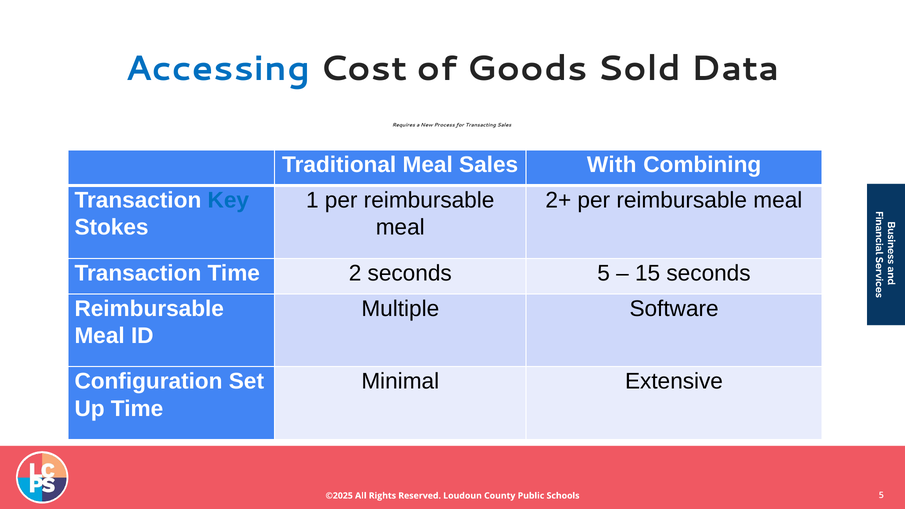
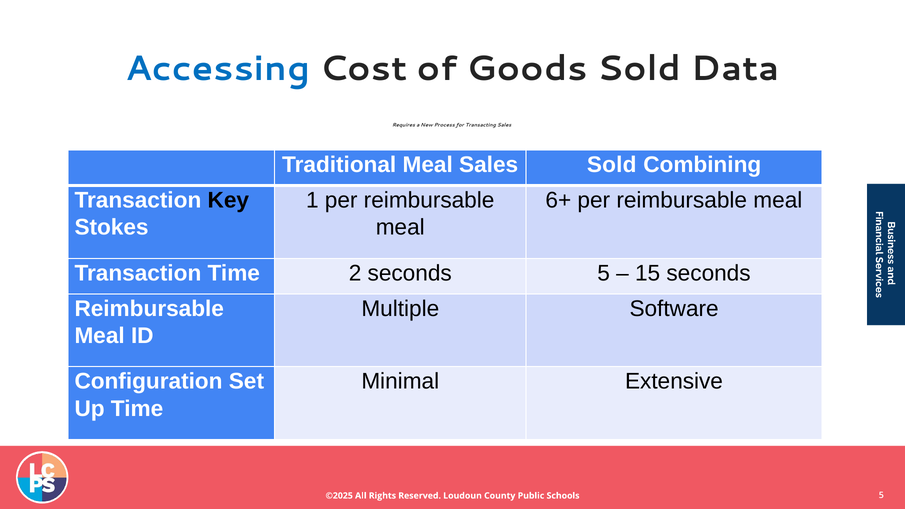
Sales With: With -> Sold
Key colour: blue -> black
2+: 2+ -> 6+
